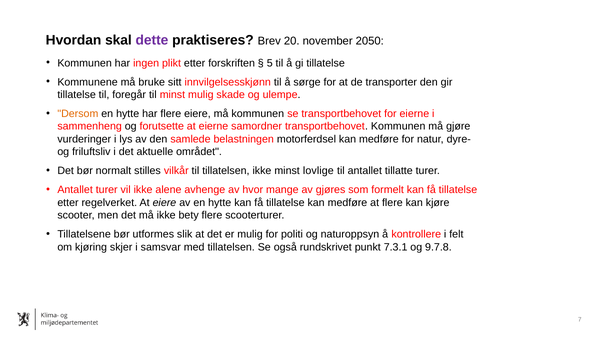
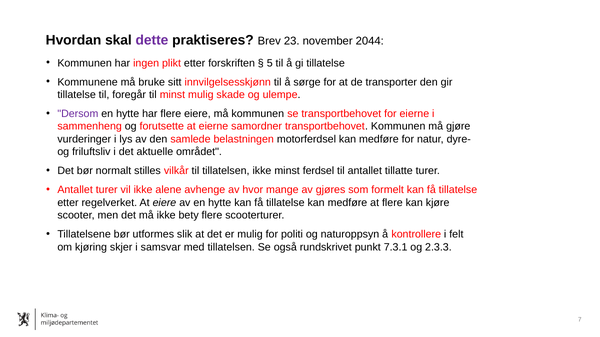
20: 20 -> 23
2050: 2050 -> 2044
Dersom colour: orange -> purple
lovlige: lovlige -> ferdsel
9.7.8: 9.7.8 -> 2.3.3
